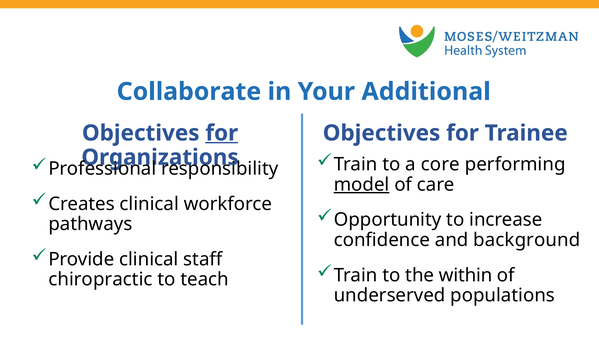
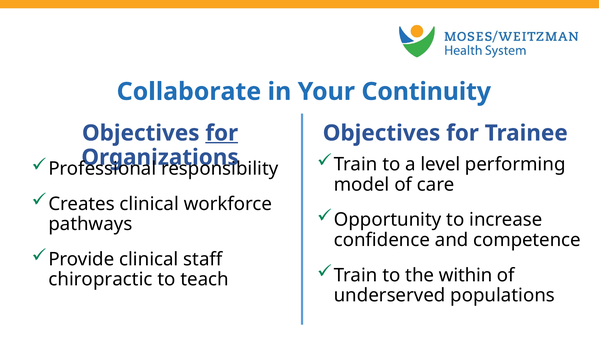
Additional: Additional -> Continuity
core: core -> level
model underline: present -> none
background: background -> competence
